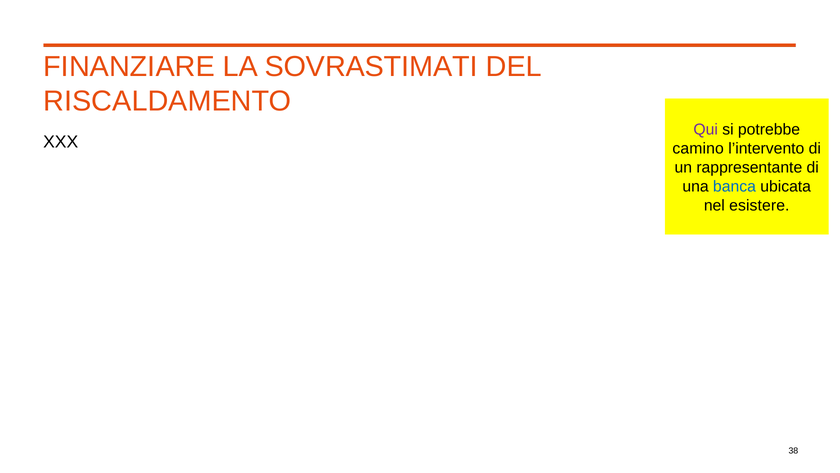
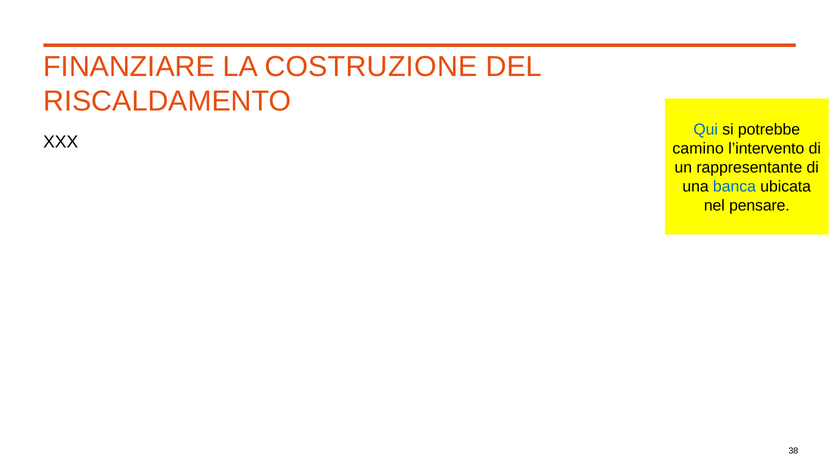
SOVRASTIMATI: SOVRASTIMATI -> COSTRUZIONE
Qui colour: purple -> blue
esistere: esistere -> pensare
